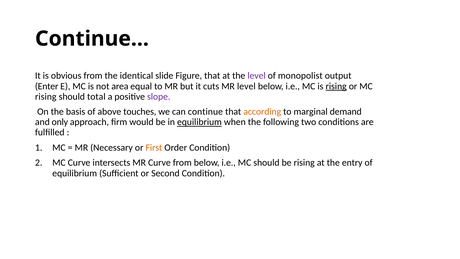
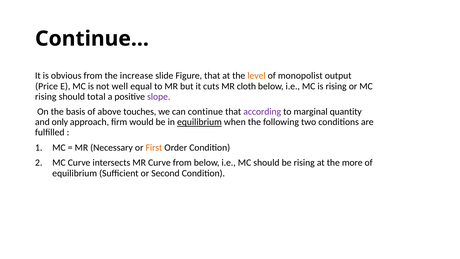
identical: identical -> increase
level at (257, 76) colour: purple -> orange
Enter: Enter -> Price
area: area -> well
MR level: level -> cloth
rising at (336, 86) underline: present -> none
according colour: orange -> purple
demand: demand -> quantity
entry: entry -> more
